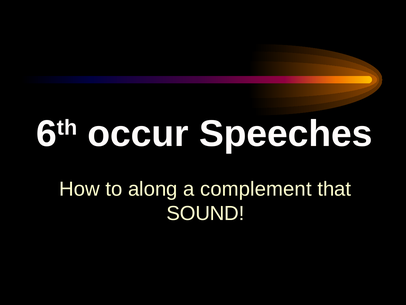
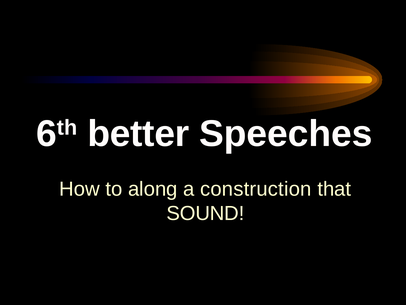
occur: occur -> better
complement: complement -> construction
